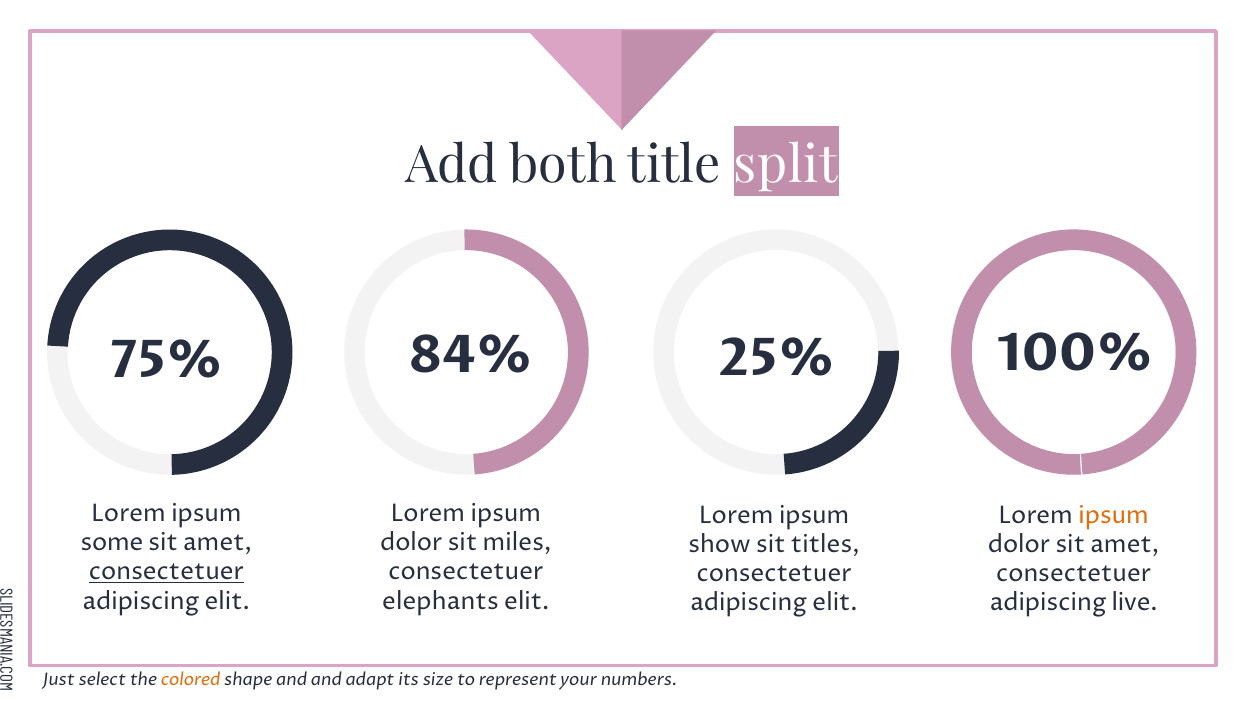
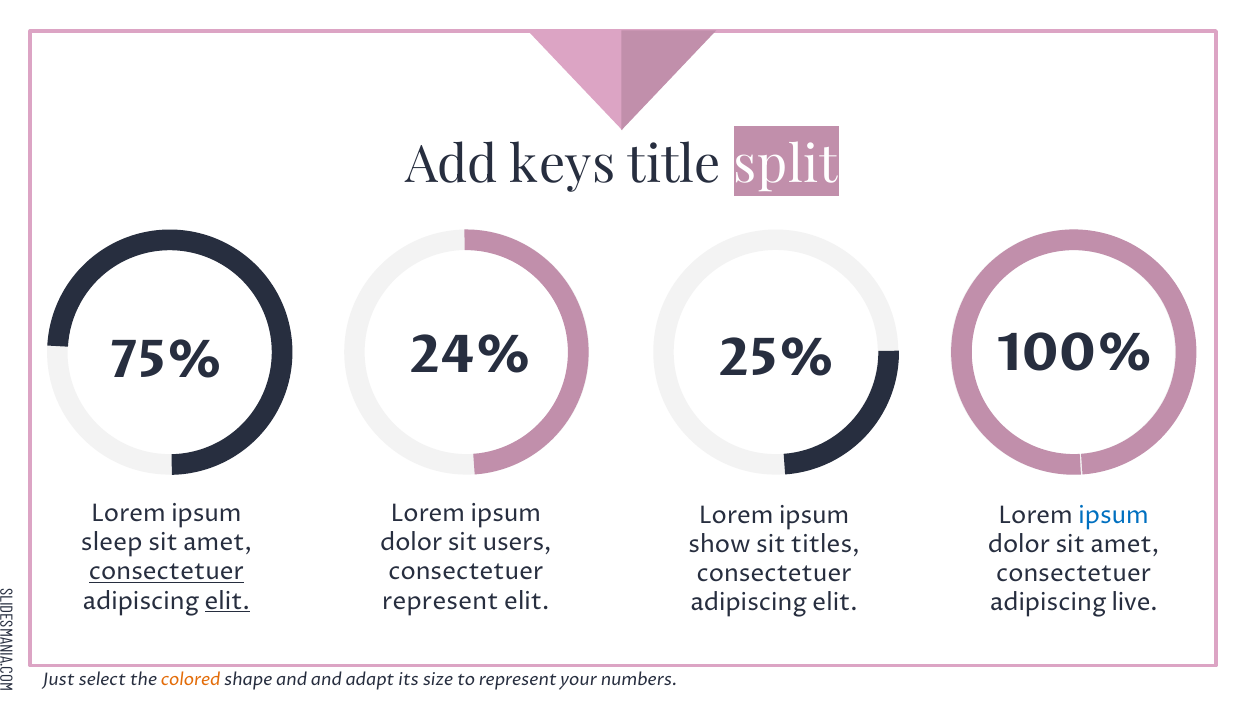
both: both -> keys
84%: 84% -> 24%
ipsum at (1114, 515) colour: orange -> blue
some: some -> sleep
miles: miles -> users
elit at (227, 601) underline: none -> present
elephants at (440, 601): elephants -> represent
